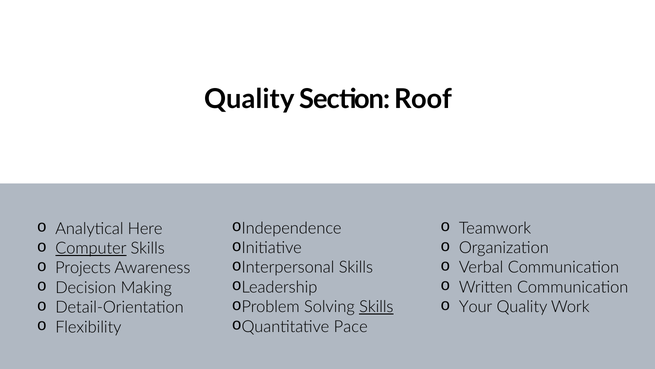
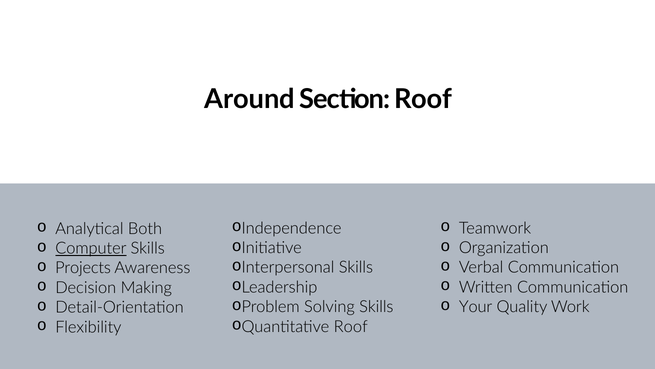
Quality at (249, 99): Quality -> Around
Here: Here -> Both
Skills at (376, 306) underline: present -> none
Quantitative Pace: Pace -> Roof
